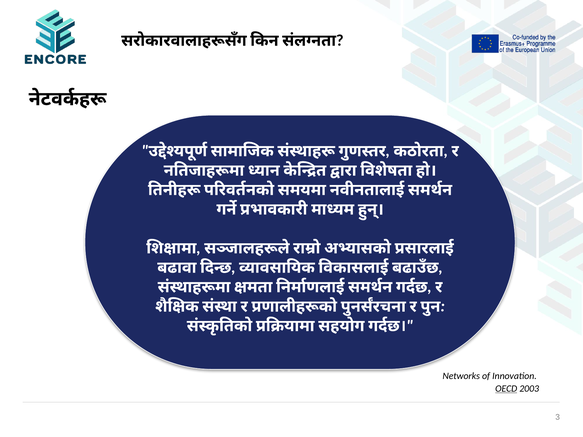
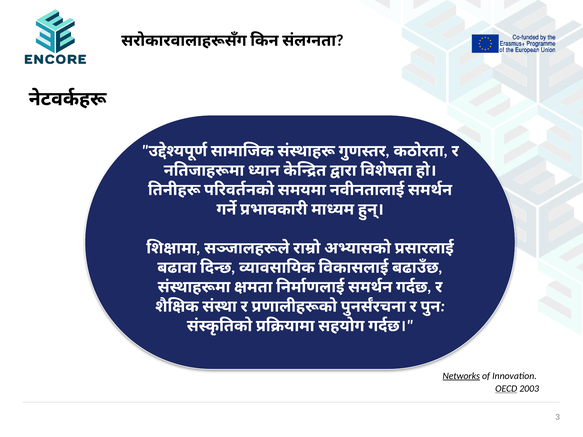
Networks underline: none -> present
